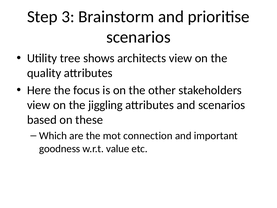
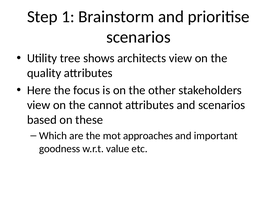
3: 3 -> 1
jiggling: jiggling -> cannot
connection: connection -> approaches
